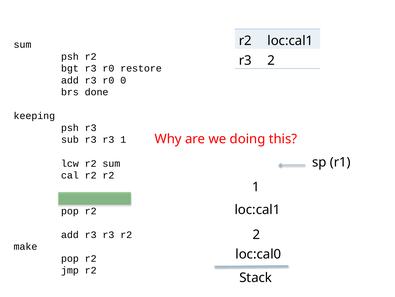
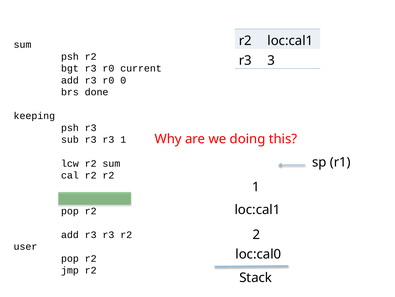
r3 2: 2 -> 3
restore: restore -> current
make: make -> user
